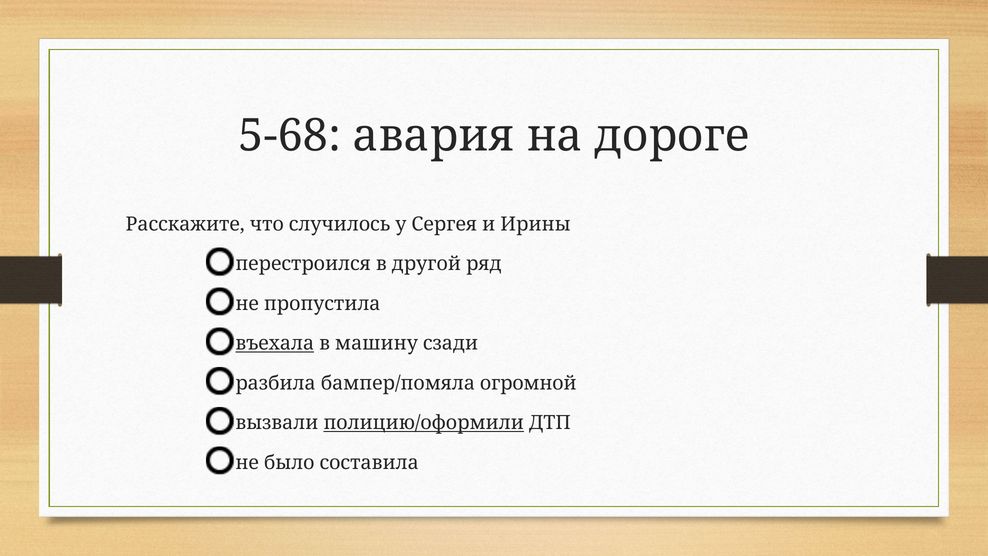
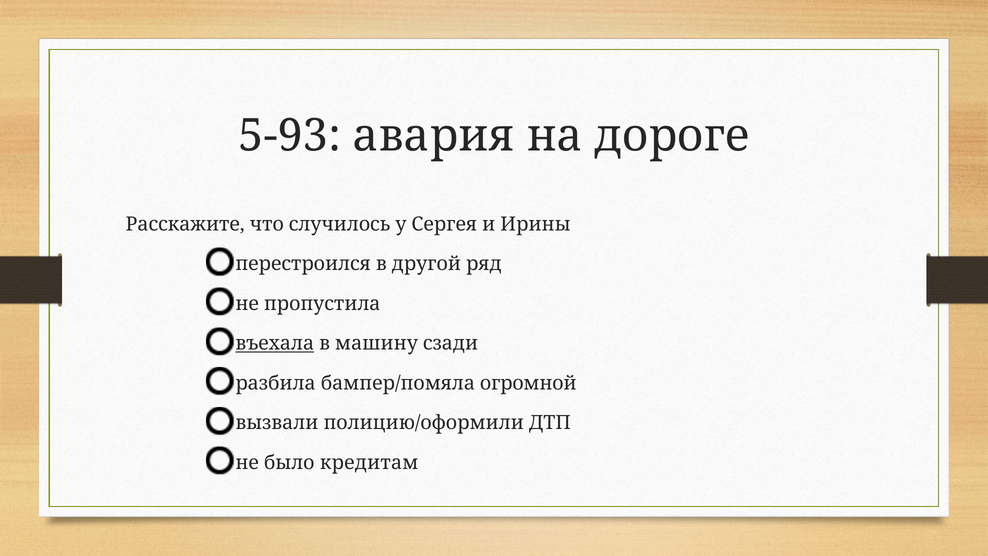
5-68: 5-68 -> 5-93
полицию/оформили underline: present -> none
составила: составила -> кредитам
